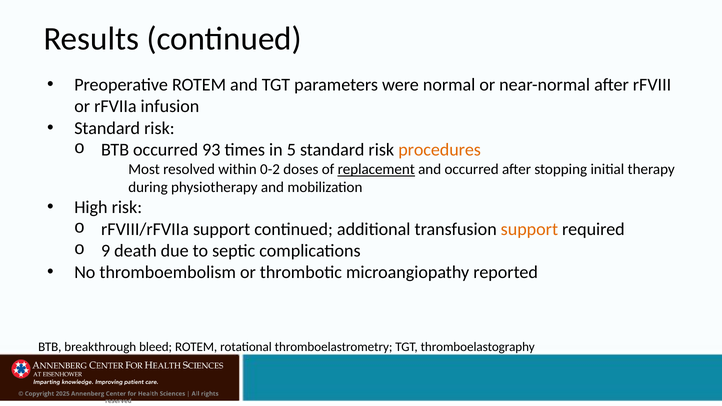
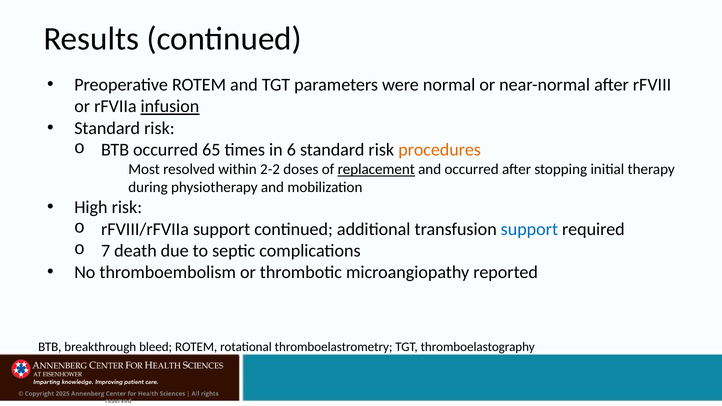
infusion underline: none -> present
93: 93 -> 65
5: 5 -> 6
0-2: 0-2 -> 2-2
support at (529, 229) colour: orange -> blue
9: 9 -> 7
